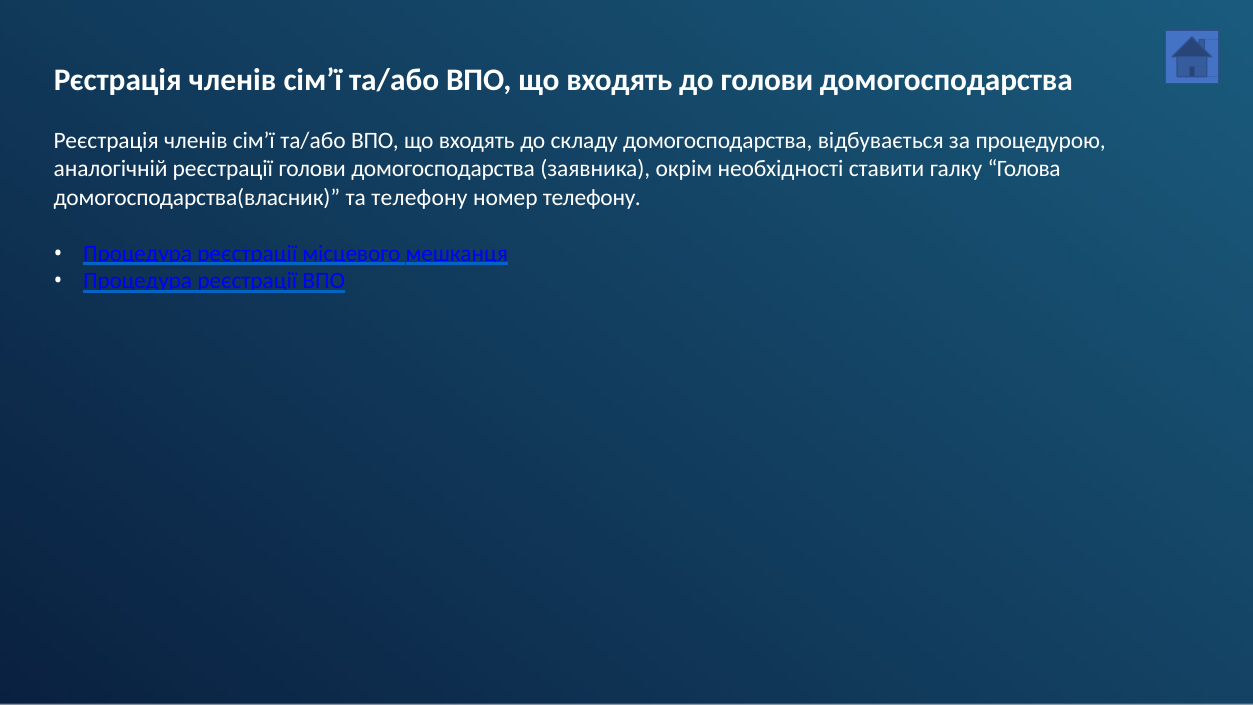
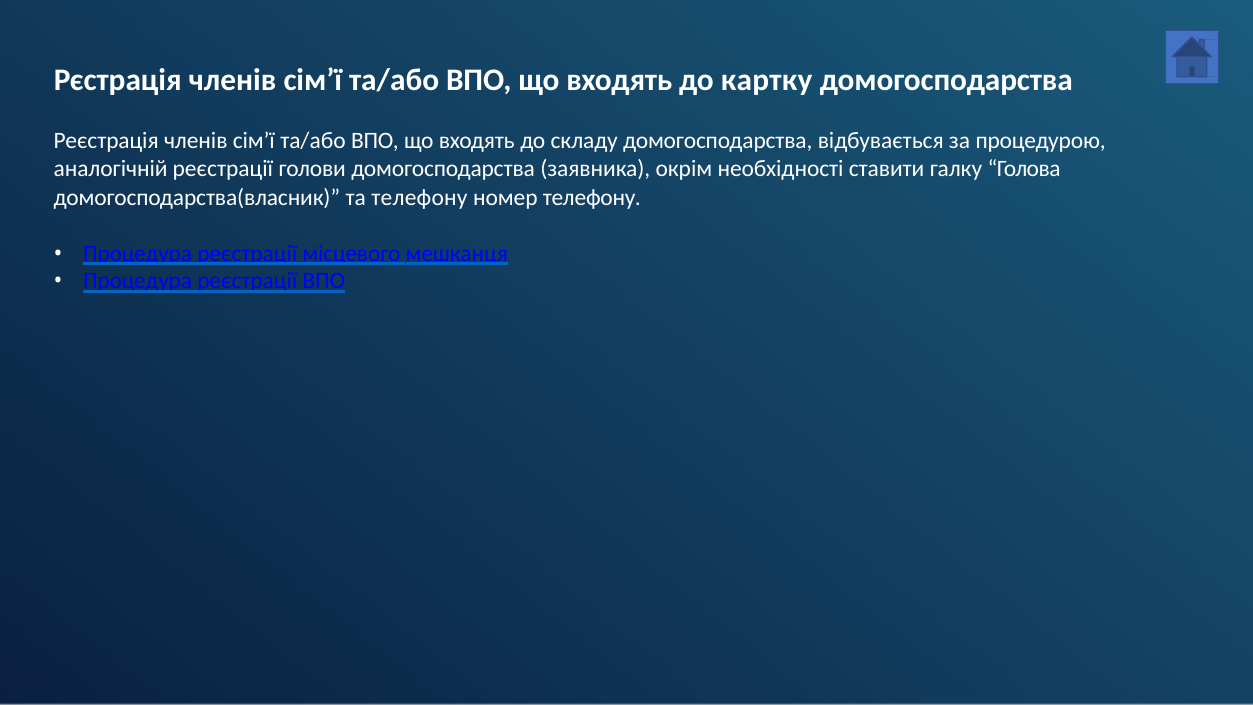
до голови: голови -> картку
